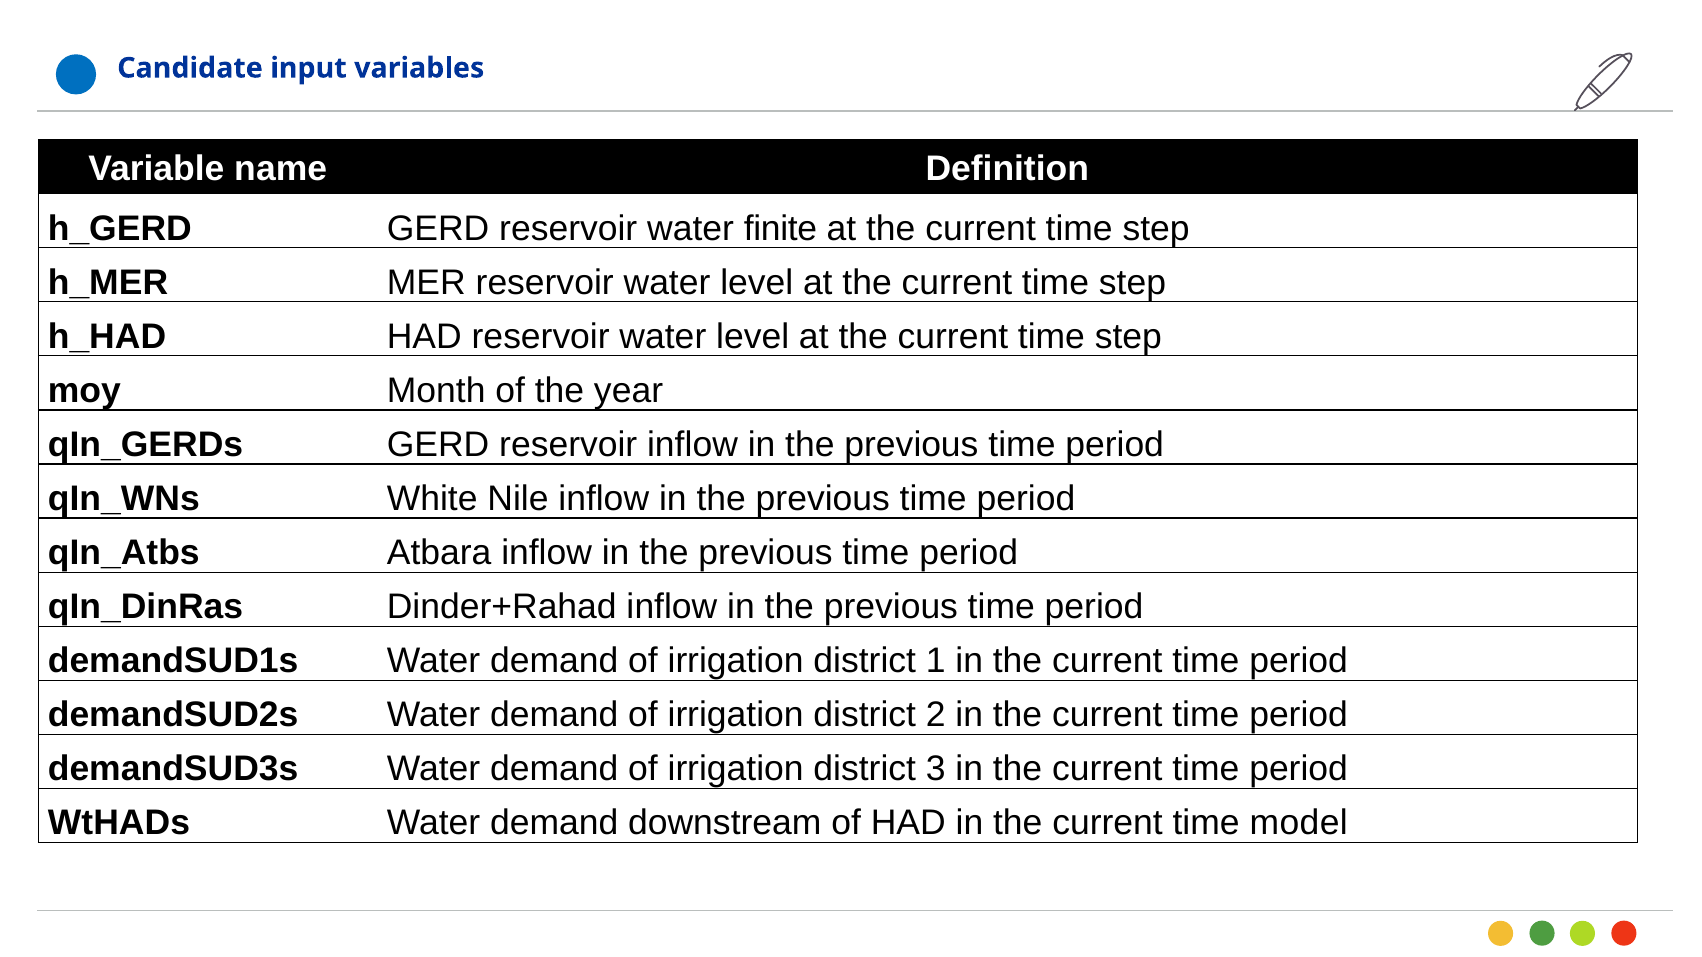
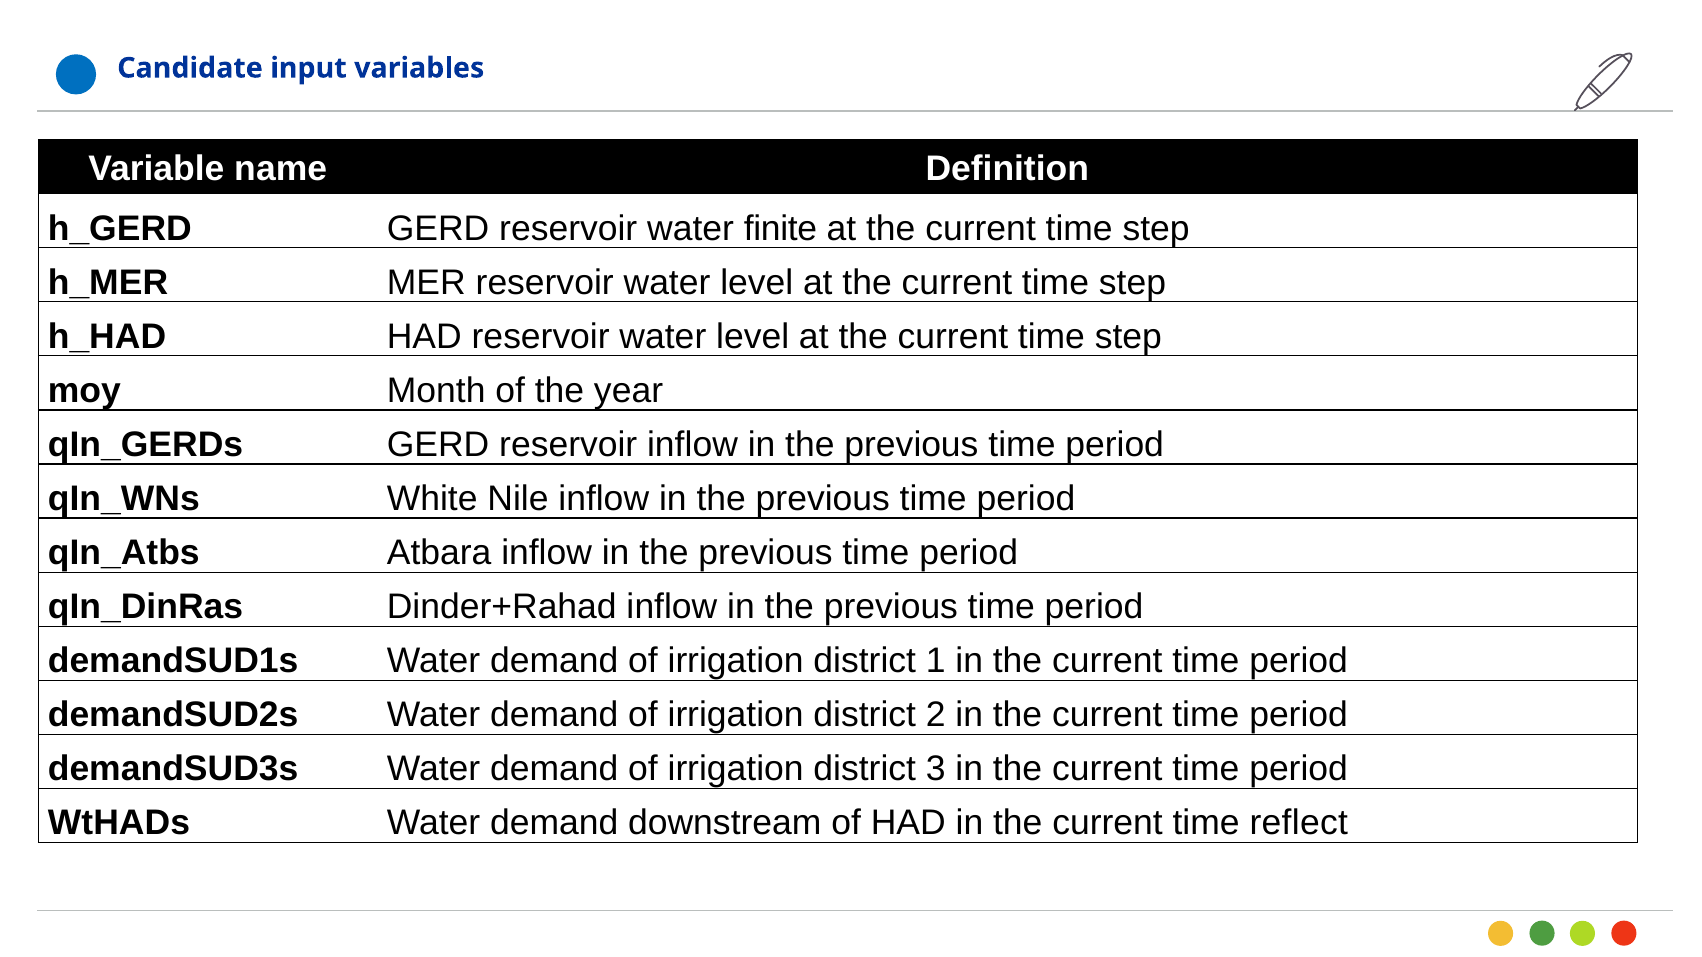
model: model -> reflect
